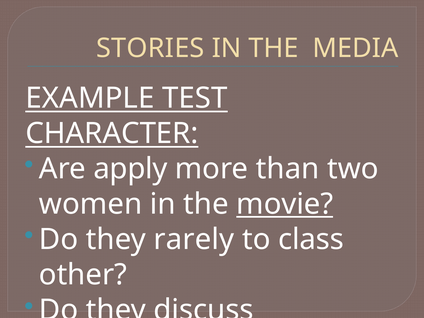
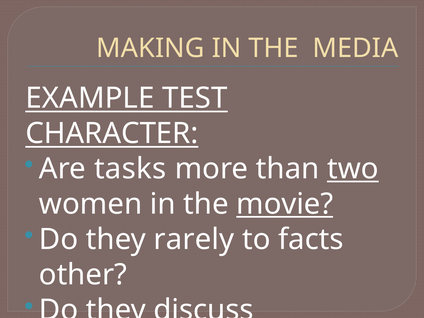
STORIES: STORIES -> MAKING
apply: apply -> tasks
two underline: none -> present
class: class -> facts
